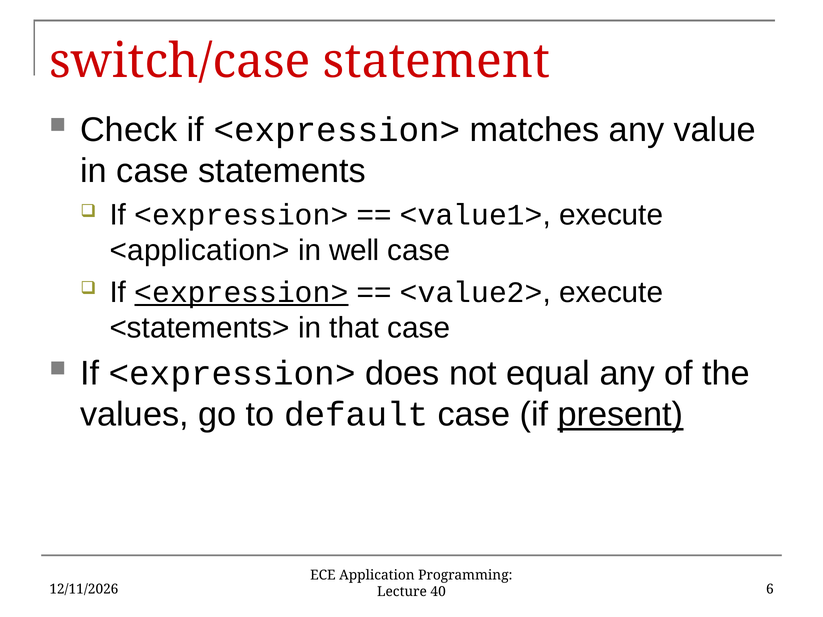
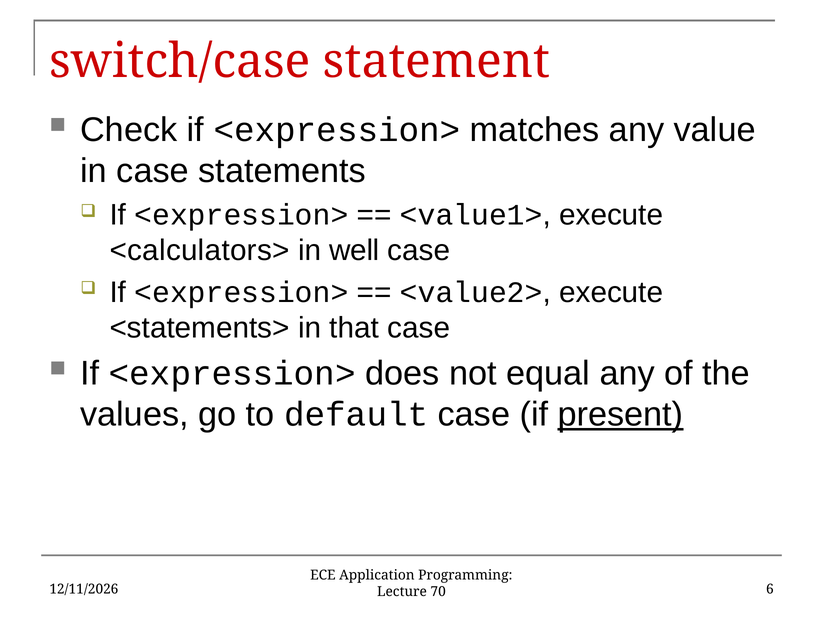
<application>: <application> -> <calculators>
<expression> at (241, 292) underline: present -> none
40: 40 -> 70
